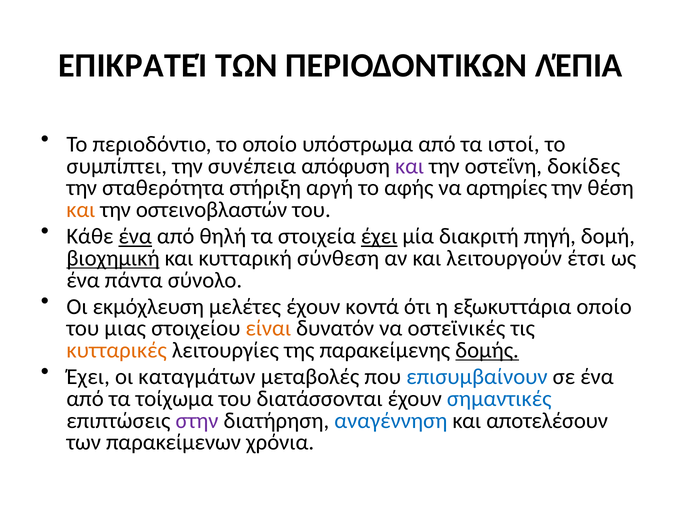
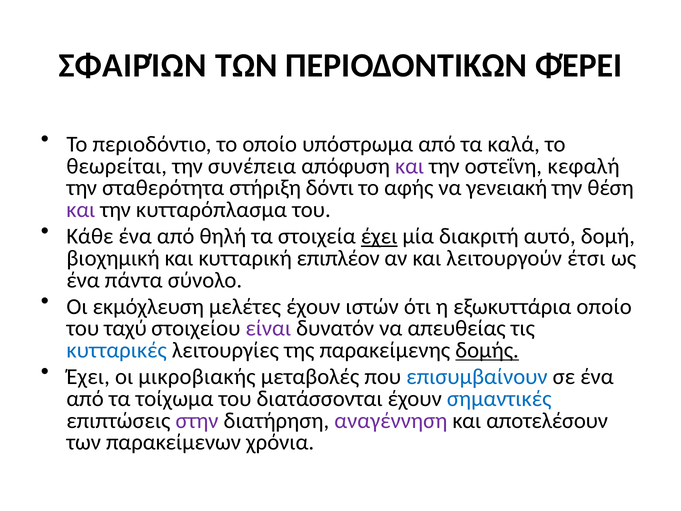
ΕΠΙΚΡΑΤΕΊ: ΕΠΙΚΡΑΤΕΊ -> ΣΦΑΙΡΊΩΝ
ΛΈΠΙΑ: ΛΈΠΙΑ -> ΦΈΡΕΙ
ιστοί: ιστοί -> καλά
συμπίπτει: συμπίπτει -> θεωρείται
δοκίδες: δοκίδες -> κεφαλή
αργή: αργή -> δόντι
αρτηρίες: αρτηρίες -> γενειακή
και at (81, 210) colour: orange -> purple
οστεινοβλαστών: οστεινοβλαστών -> κυτταρόπλασμα
ένα at (135, 236) underline: present -> none
πηγή: πηγή -> αυτό
βιοχημική underline: present -> none
σύνθεση: σύνθεση -> επιπλέον
κοντά: κοντά -> ιστών
μιας: μιας -> ταχύ
είναι colour: orange -> purple
οστεϊνικές: οστεϊνικές -> απευθείας
κυτταρικές colour: orange -> blue
καταγμάτων: καταγμάτων -> μικροβιακής
αναγέννηση colour: blue -> purple
